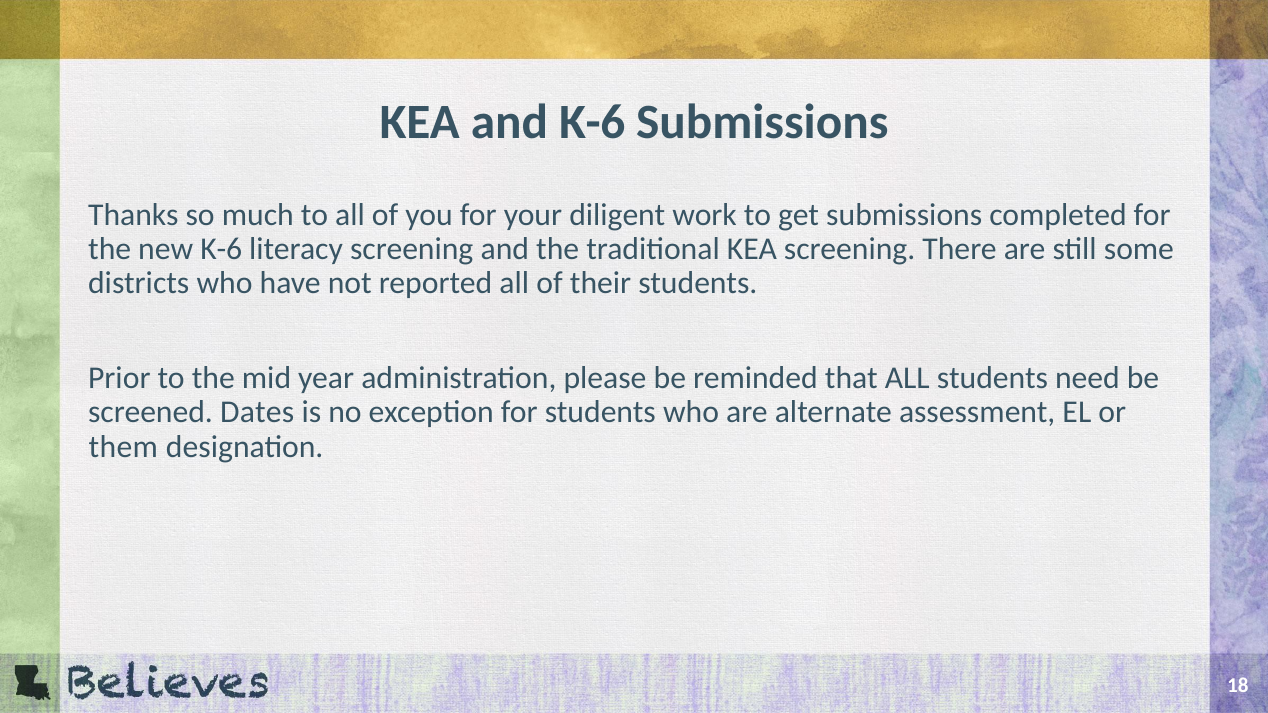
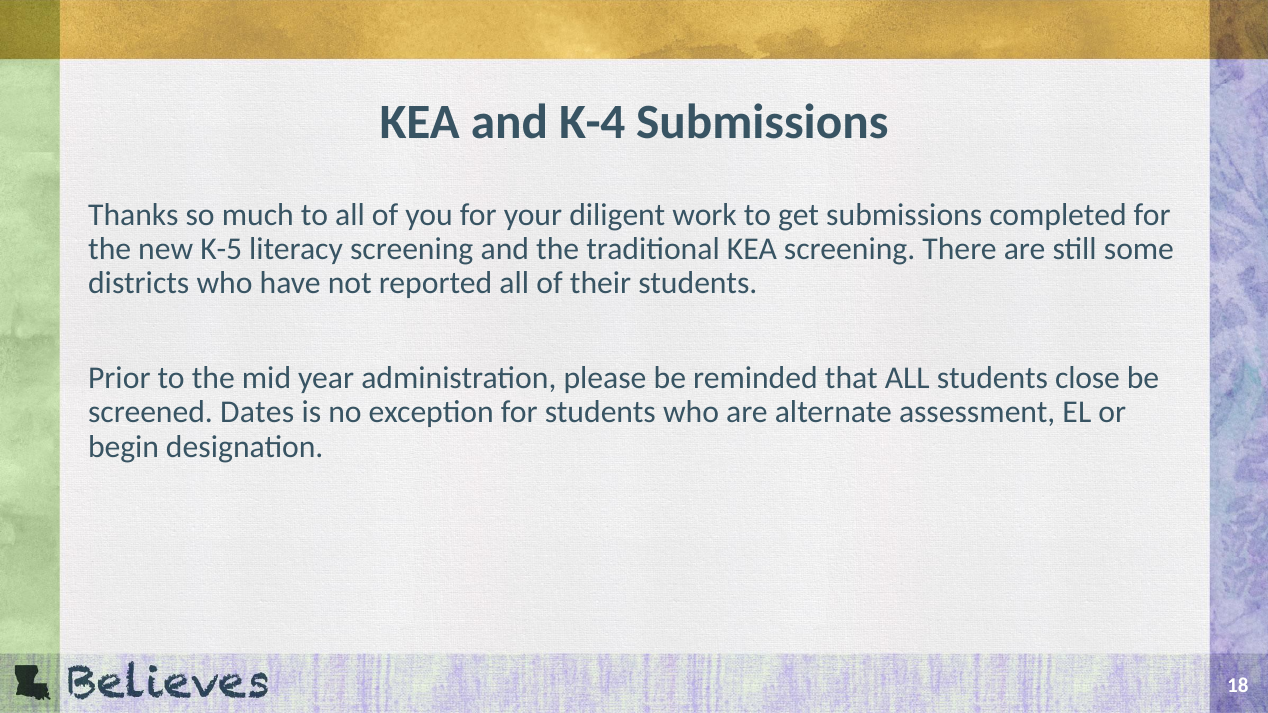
and K-6: K-6 -> K-4
new K-6: K-6 -> K-5
need: need -> close
them: them -> begin
